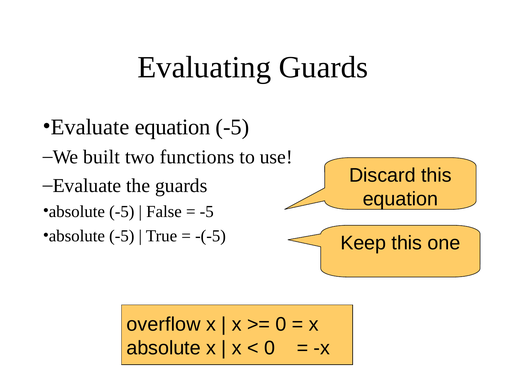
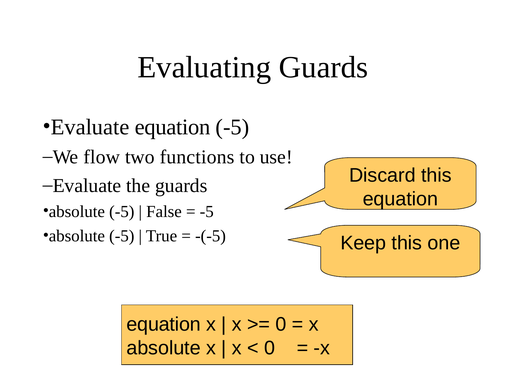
built: built -> flow
overflow at (164, 325): overflow -> equation
